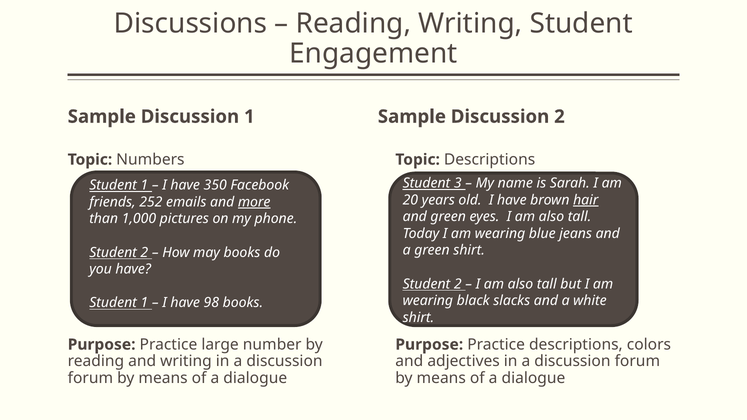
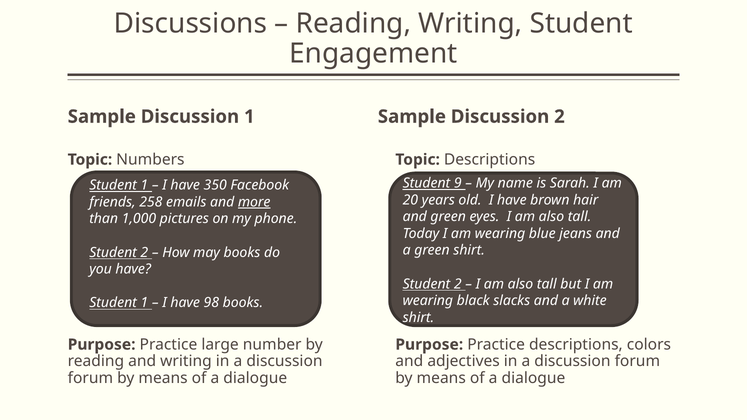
3: 3 -> 9
hair underline: present -> none
252: 252 -> 258
